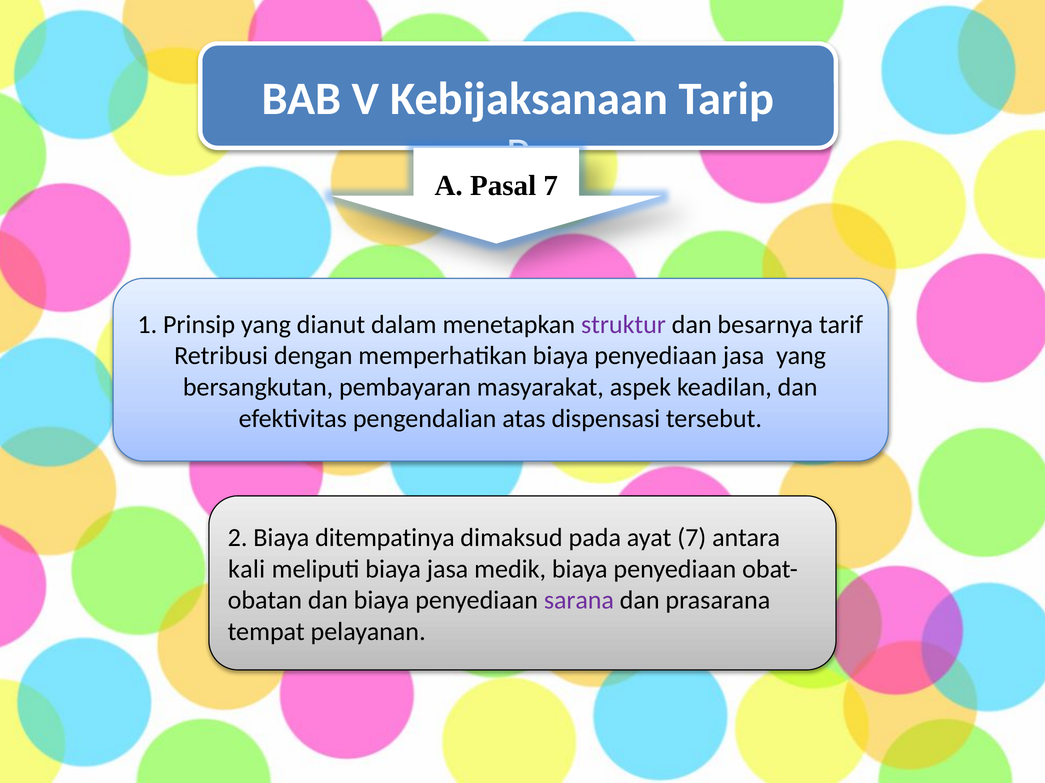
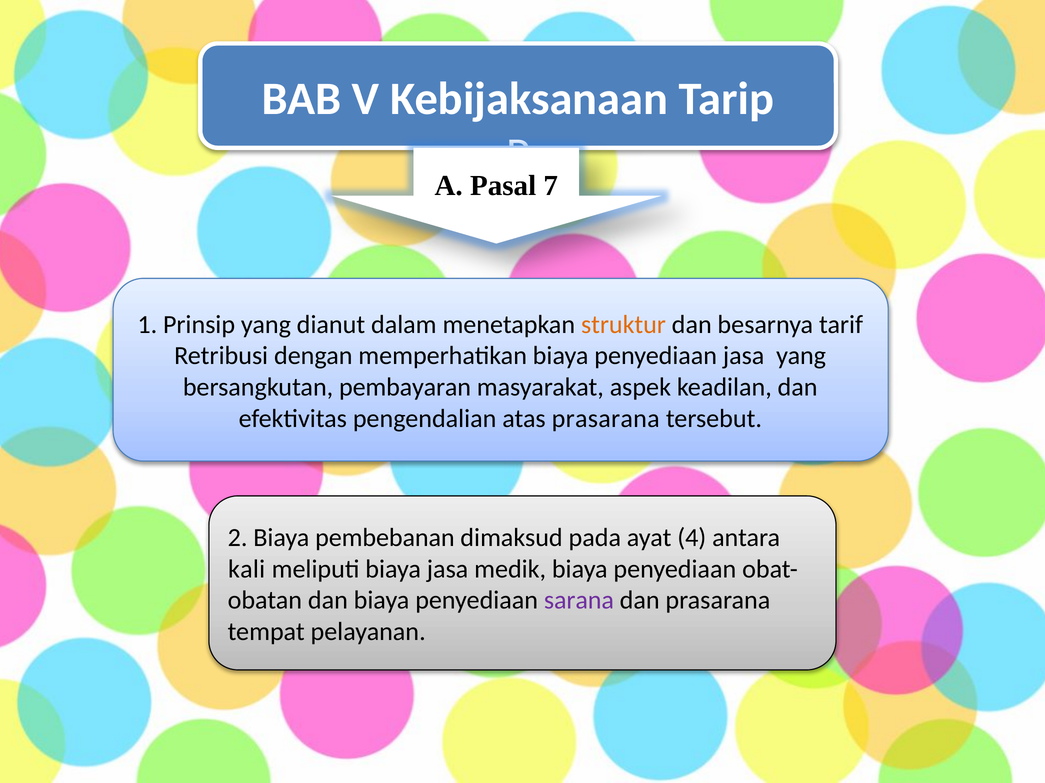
struktur colour: purple -> orange
atas dispensasi: dispensasi -> prasarana
ditempatinya: ditempatinya -> pembebanan
ayat 7: 7 -> 4
